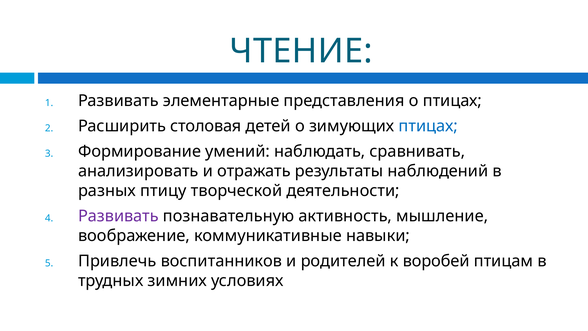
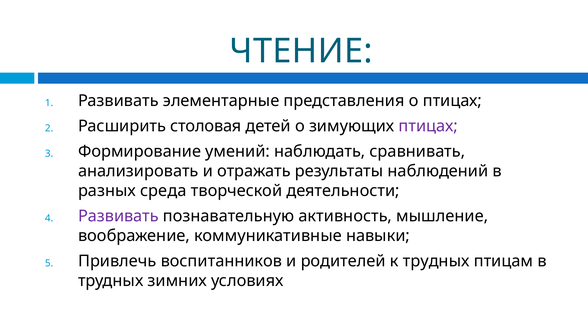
птицах at (428, 126) colour: blue -> purple
птицу: птицу -> среда
к воробей: воробей -> трудных
